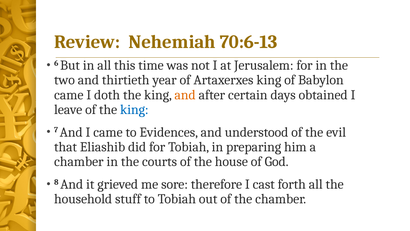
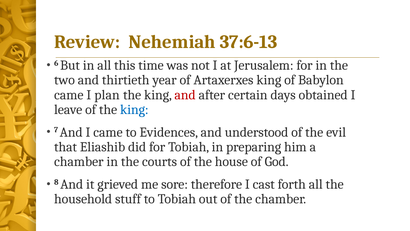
70:6-13: 70:6-13 -> 37:6-13
doth: doth -> plan
and at (185, 95) colour: orange -> red
